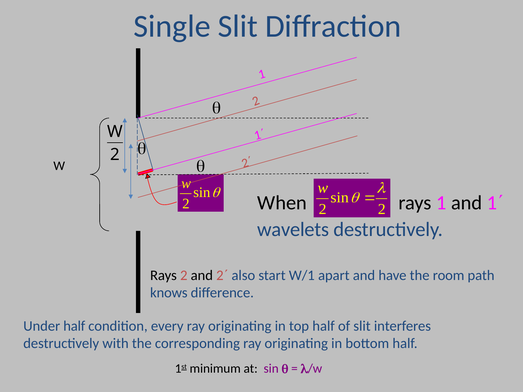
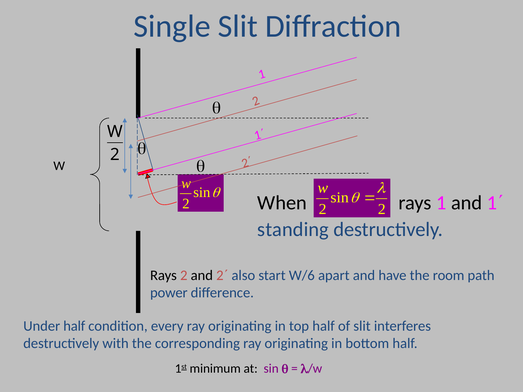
wavelets: wavelets -> standing
W/1: W/1 -> W/6
knows: knows -> power
